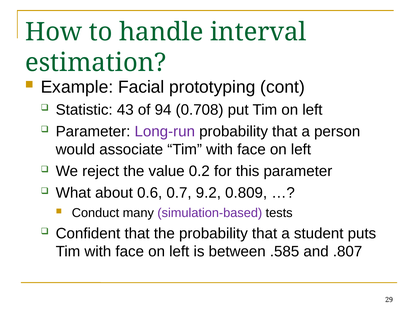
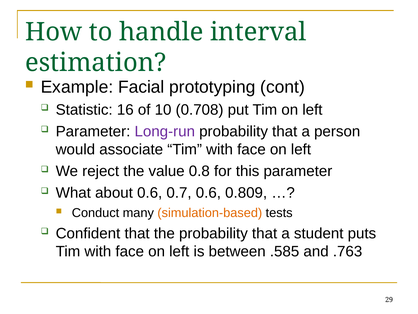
43: 43 -> 16
94: 94 -> 10
0.2: 0.2 -> 0.8
0.7 9.2: 9.2 -> 0.6
simulation-based colour: purple -> orange
.807: .807 -> .763
